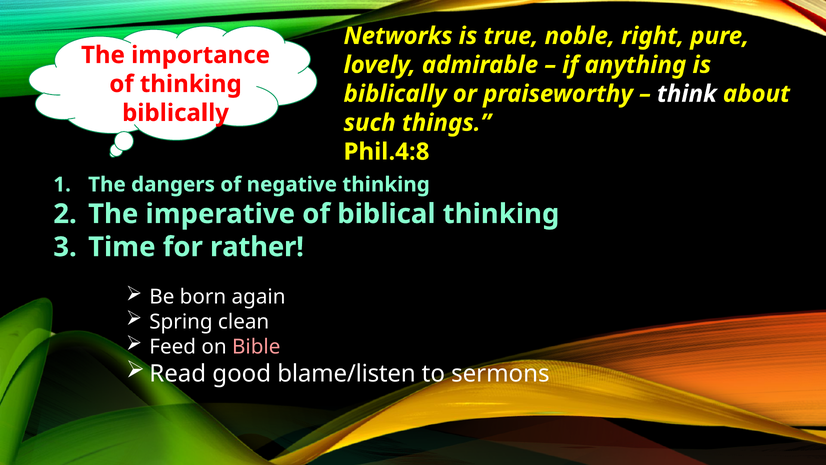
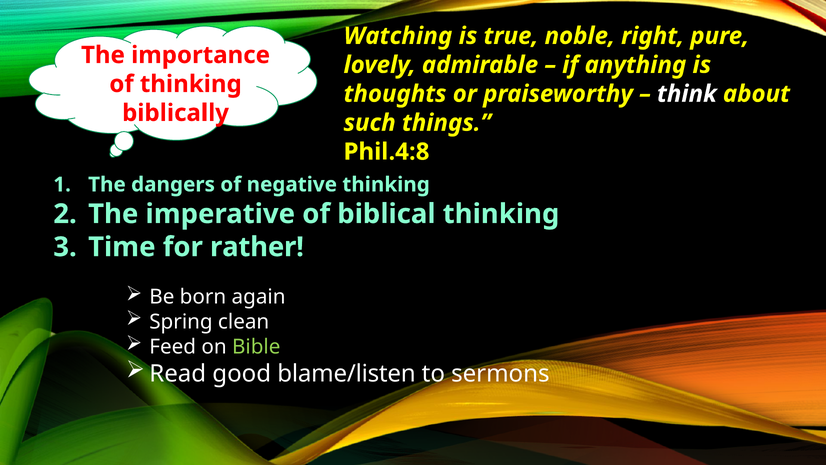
Networks: Networks -> Watching
biblically at (395, 94): biblically -> thoughts
Bible colour: pink -> light green
